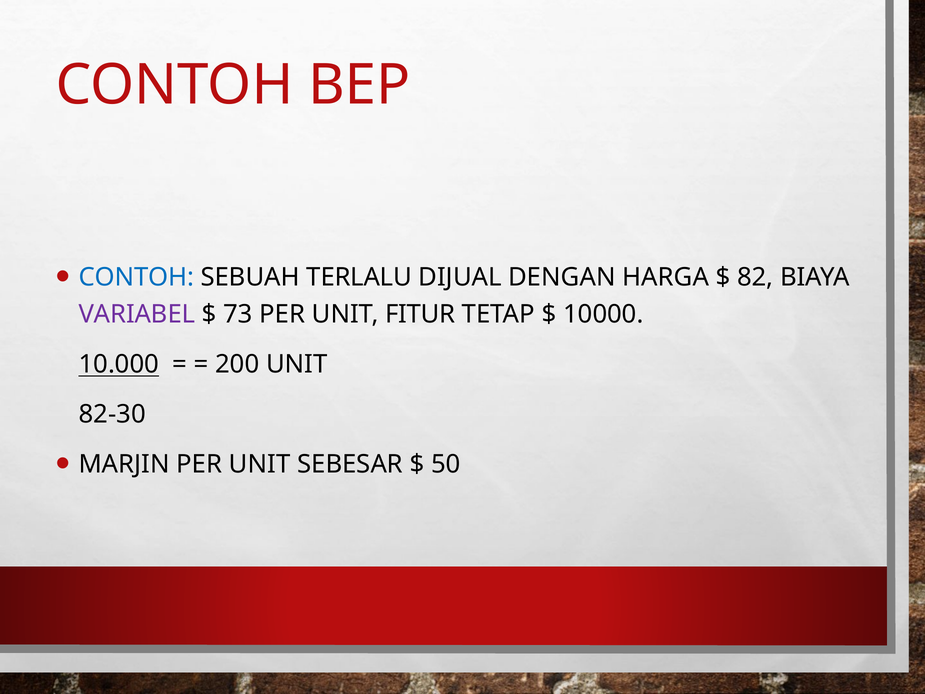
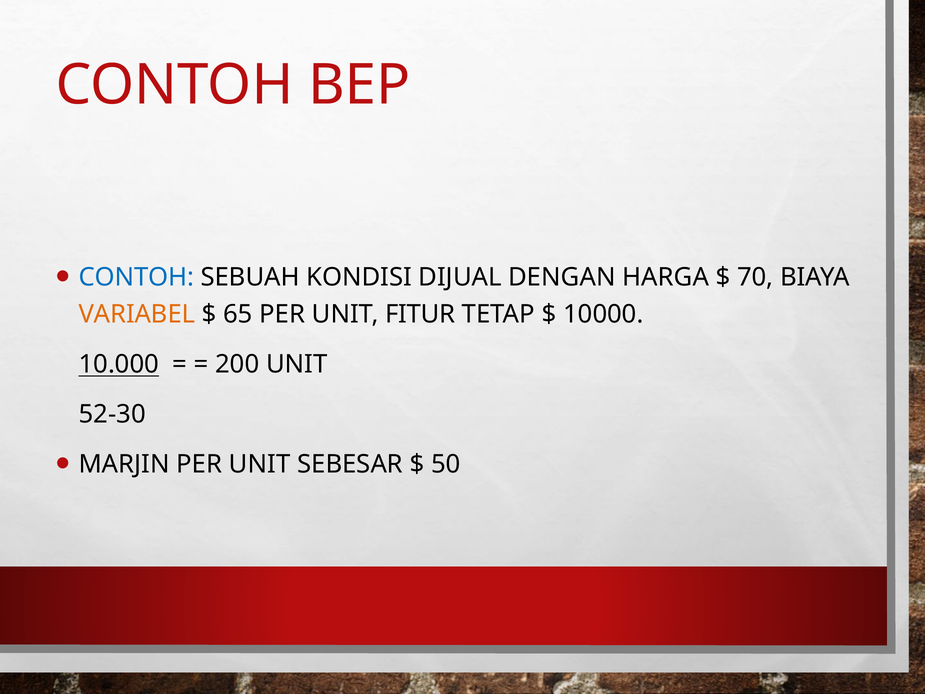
TERLALU: TERLALU -> KONDISI
82: 82 -> 70
VARIABEL colour: purple -> orange
73: 73 -> 65
82-30: 82-30 -> 52-30
